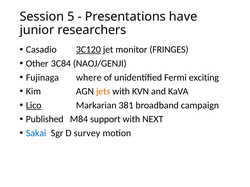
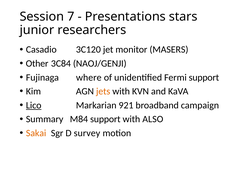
5: 5 -> 7
have: have -> stars
3C120 underline: present -> none
FRINGES: FRINGES -> MASERS
Fermi exciting: exciting -> support
381: 381 -> 921
Published: Published -> Summary
NEXT: NEXT -> ALSO
Sakai colour: blue -> orange
